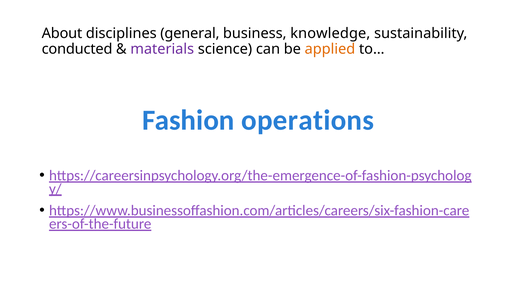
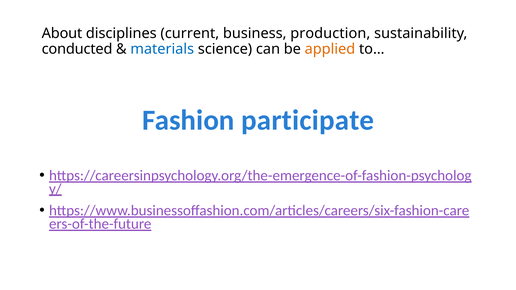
general: general -> current
knowledge: knowledge -> production
materials colour: purple -> blue
operations: operations -> participate
